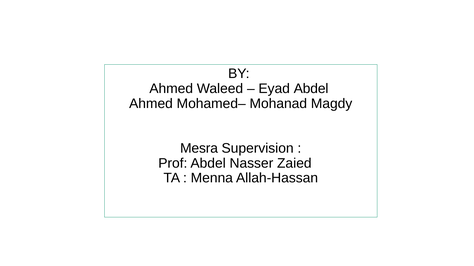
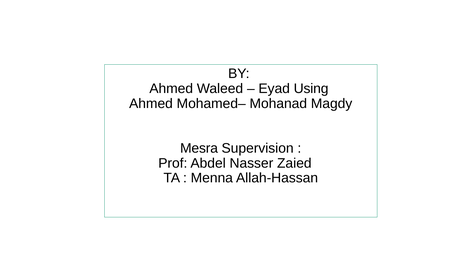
Eyad Abdel: Abdel -> Using
